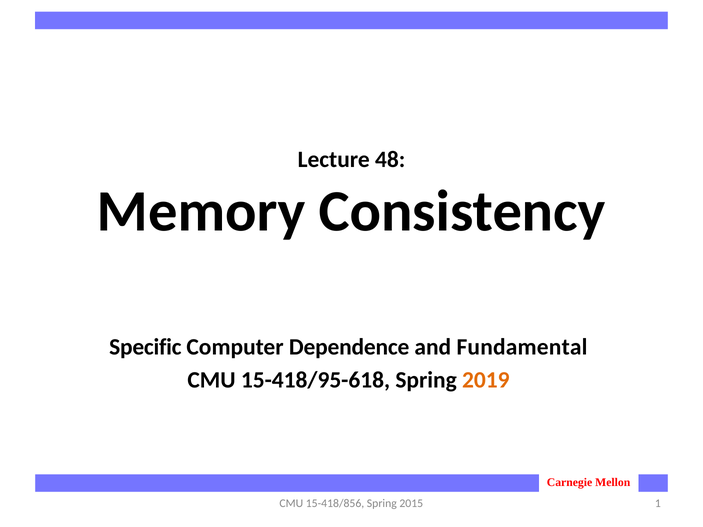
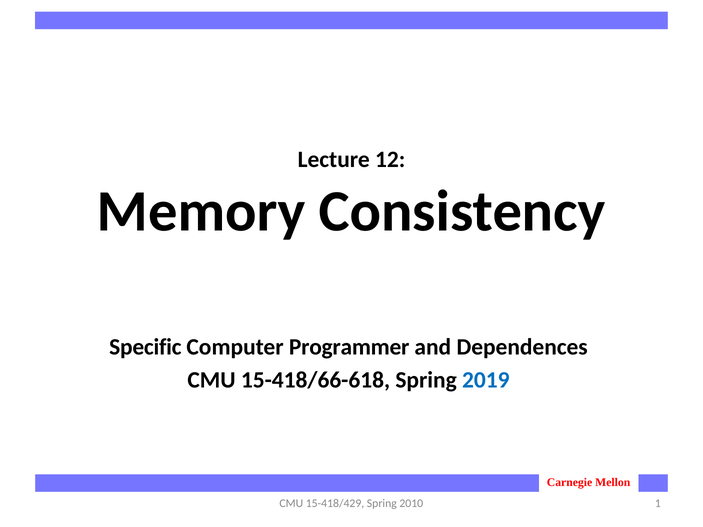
48: 48 -> 12
Dependence: Dependence -> Programmer
Fundamental: Fundamental -> Dependences
15-418/95-618: 15-418/95-618 -> 15-418/66-618
2019 colour: orange -> blue
15-418/856: 15-418/856 -> 15-418/429
2015: 2015 -> 2010
